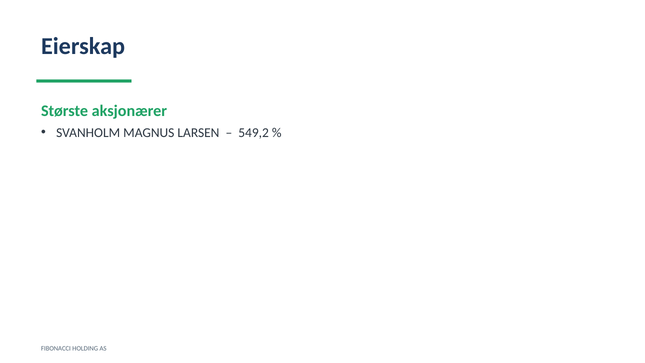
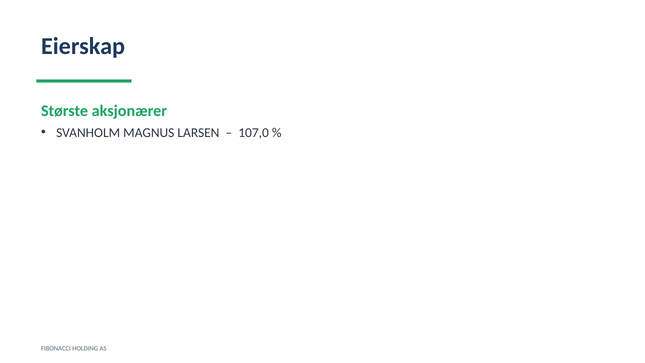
549,2: 549,2 -> 107,0
